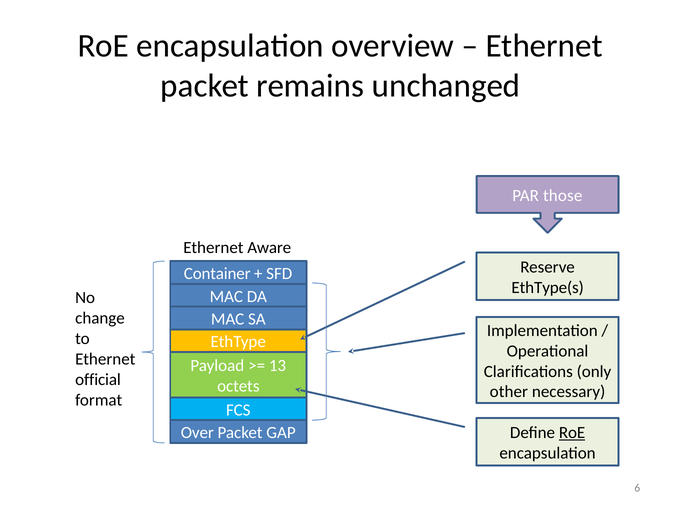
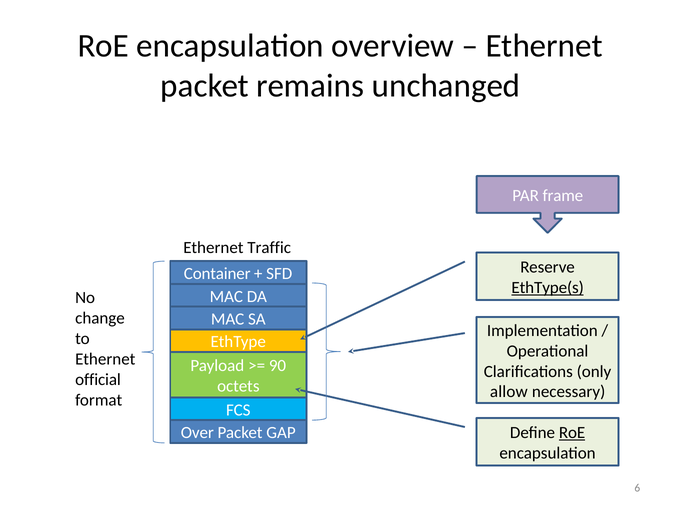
those: those -> frame
Aware: Aware -> Traffic
EthType(s underline: none -> present
13: 13 -> 90
other: other -> allow
